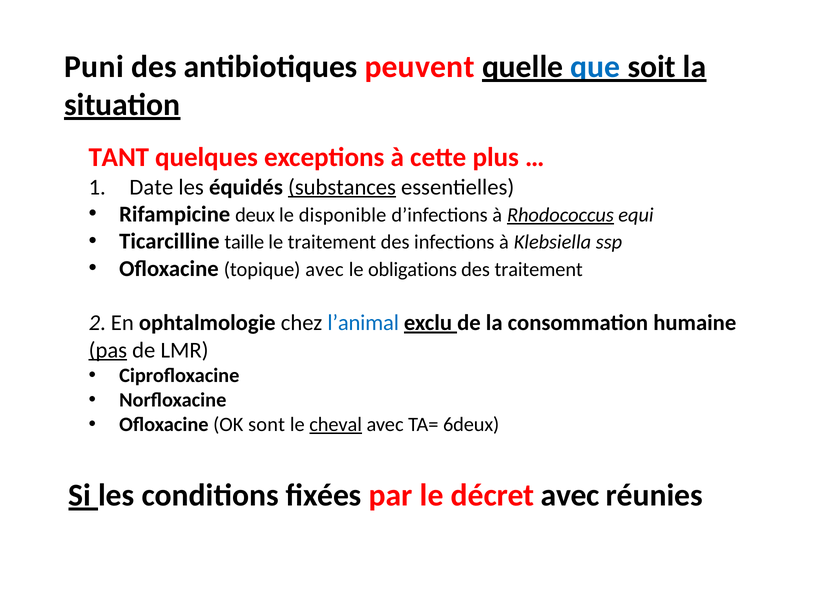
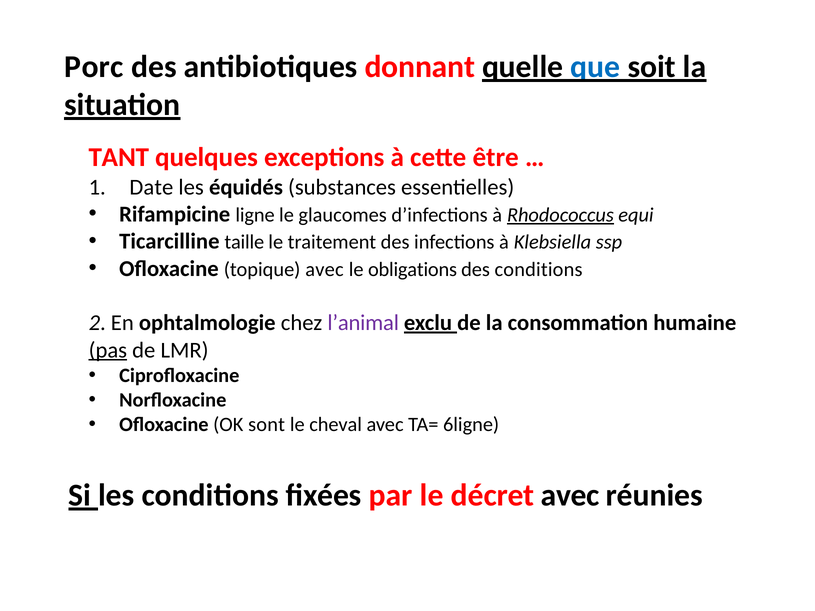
Puni: Puni -> Porc
peuvent: peuvent -> donnant
plus: plus -> être
substances underline: present -> none
deux: deux -> ligne
disponible: disponible -> glaucomes
des traitement: traitement -> conditions
l’animal colour: blue -> purple
cheval underline: present -> none
6deux: 6deux -> 6ligne
